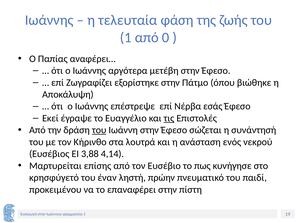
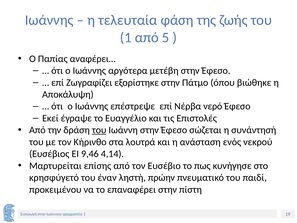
0: 0 -> 5
εσάς: εσάς -> νερό
τις underline: present -> none
3,88: 3,88 -> 9,46
